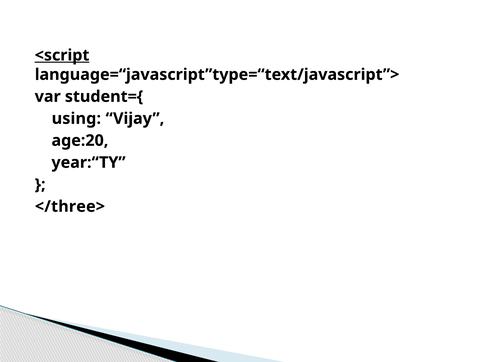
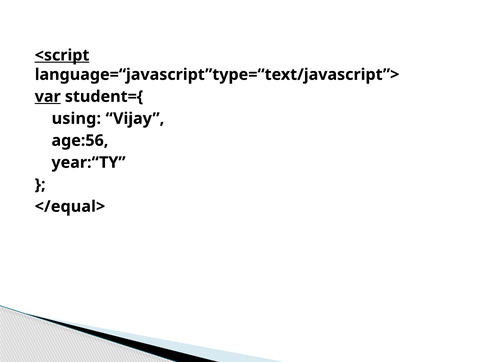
var underline: none -> present
age:20: age:20 -> age:56
</three>: </three> -> </equal>
